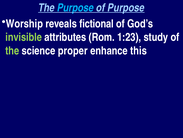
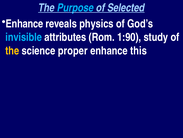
of Purpose: Purpose -> Selected
Worship at (24, 24): Worship -> Enhance
fictional: fictional -> physics
invisible colour: light green -> light blue
1:23: 1:23 -> 1:90
the at (12, 50) colour: light green -> yellow
